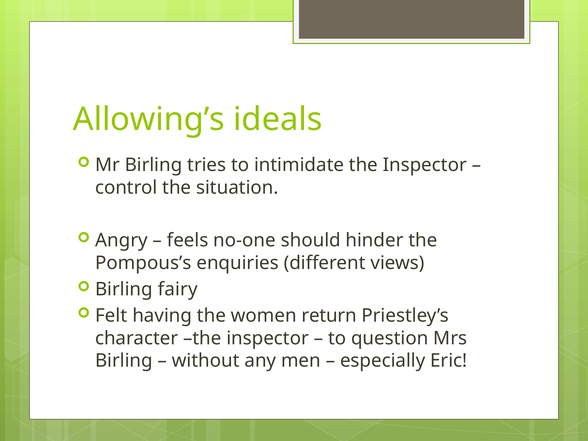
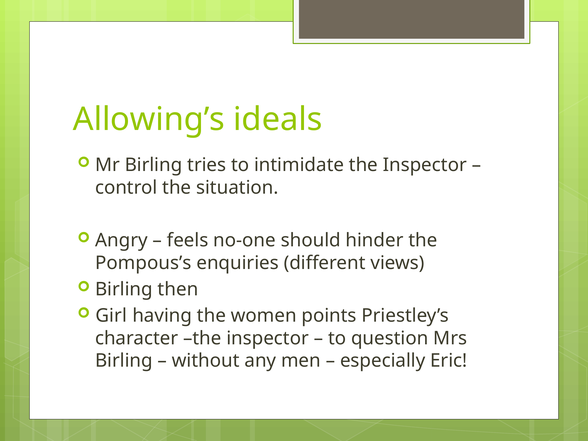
fairy: fairy -> then
Felt: Felt -> Girl
return: return -> points
